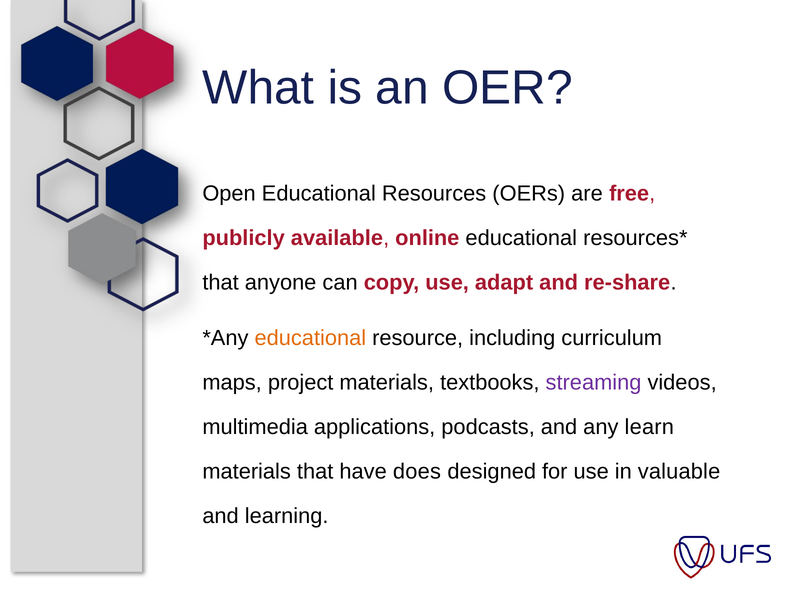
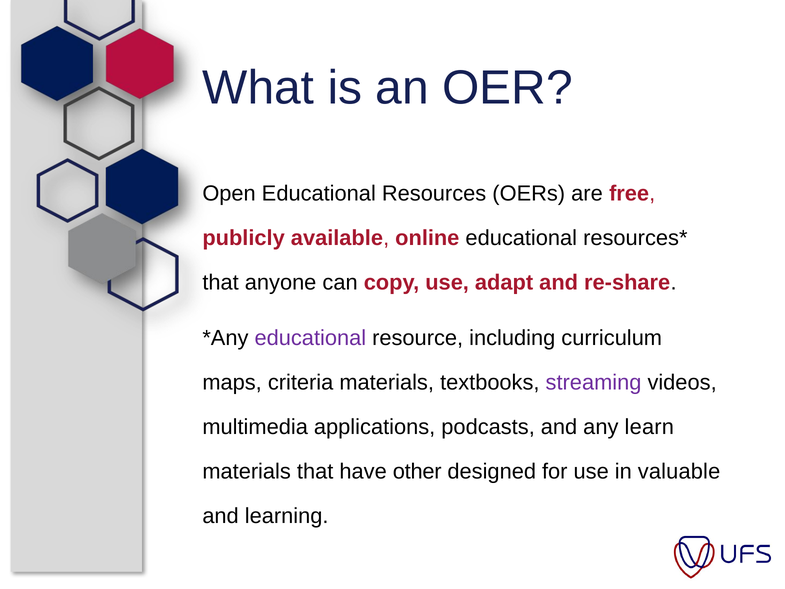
educational at (310, 338) colour: orange -> purple
project: project -> criteria
does: does -> other
